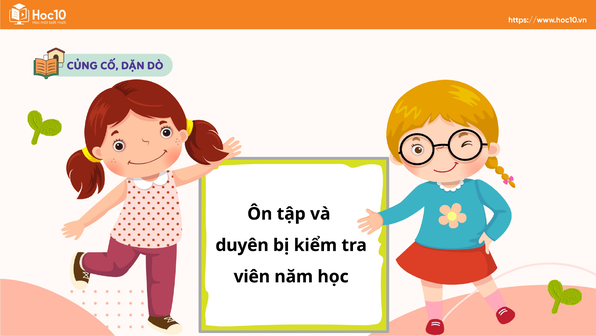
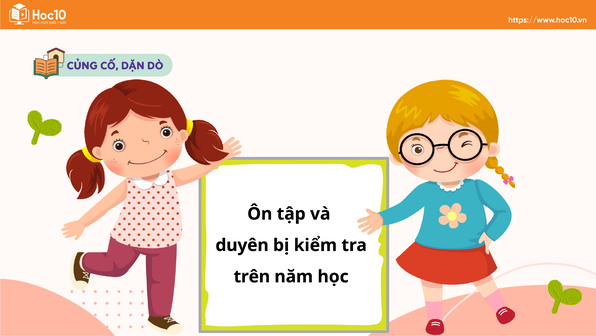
viên: viên -> trên
